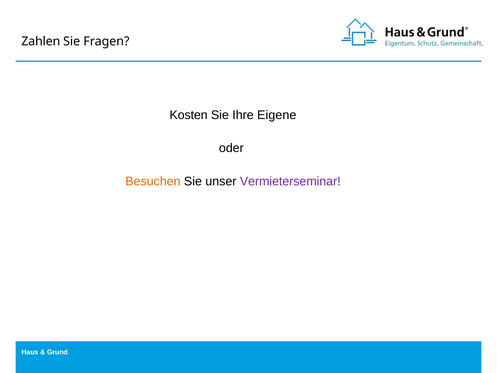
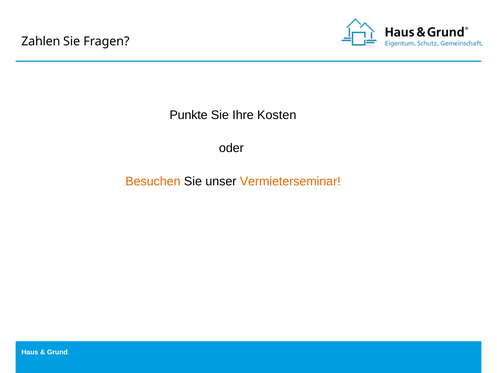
Kosten: Kosten -> Punkte
Eigene: Eigene -> Kosten
Vermieterseminar colour: purple -> orange
